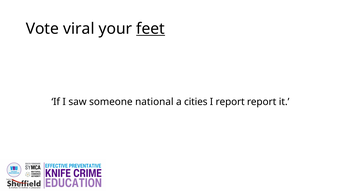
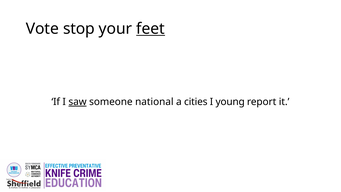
viral: viral -> stop
saw underline: none -> present
I report: report -> young
